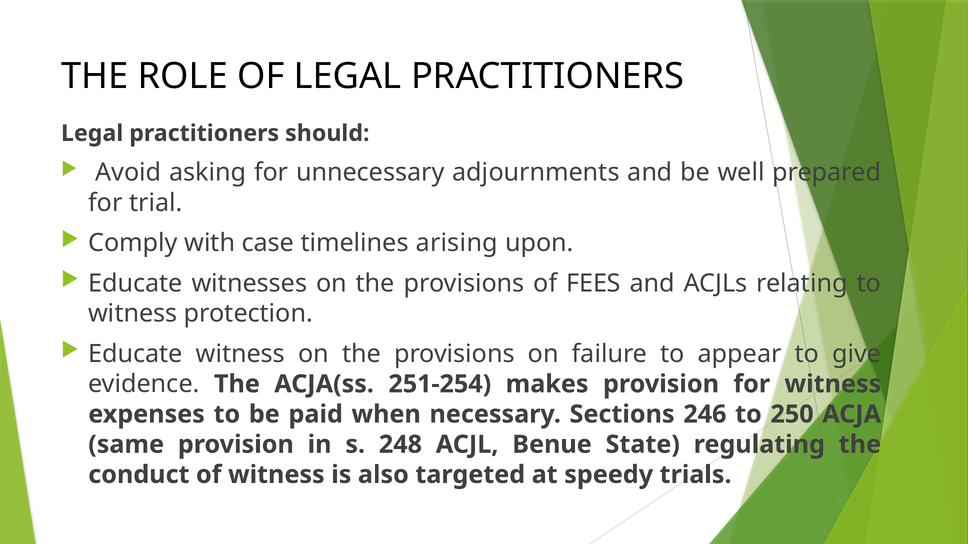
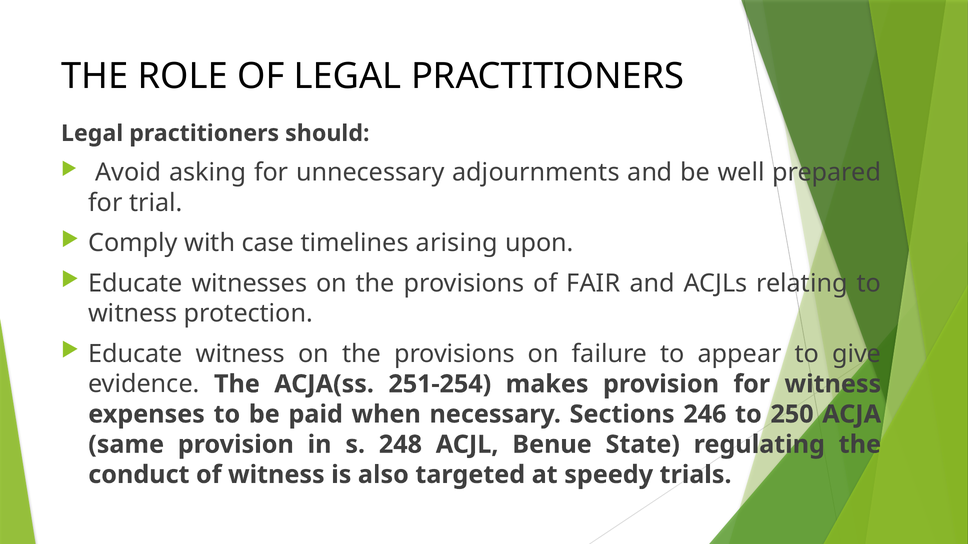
FEES: FEES -> FAIR
